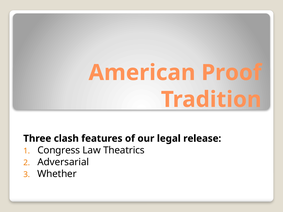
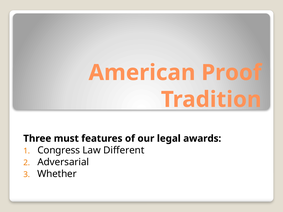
clash: clash -> must
release: release -> awards
Theatrics: Theatrics -> Different
